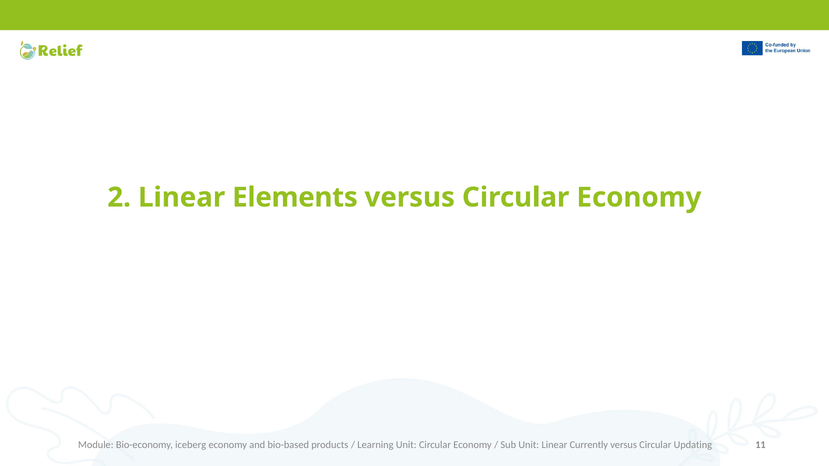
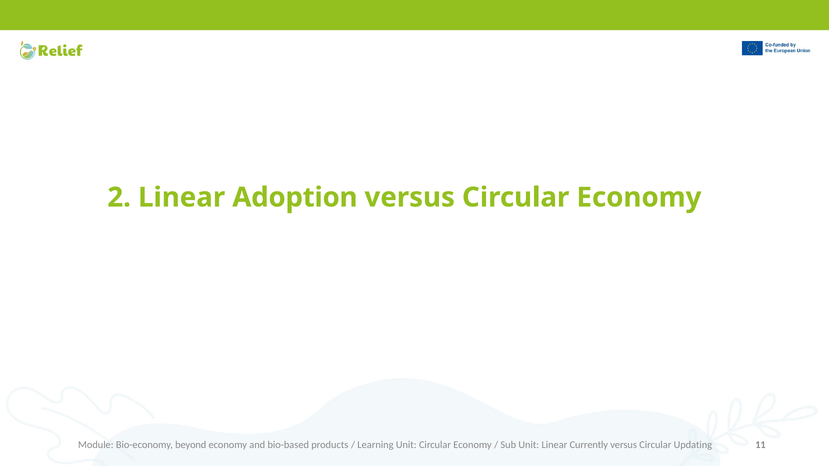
Elements: Elements -> Adoption
iceberg: iceberg -> beyond
